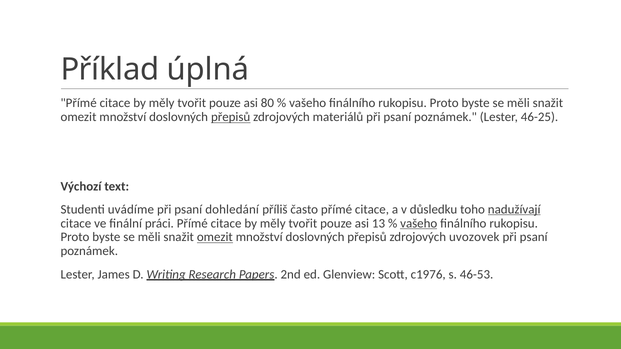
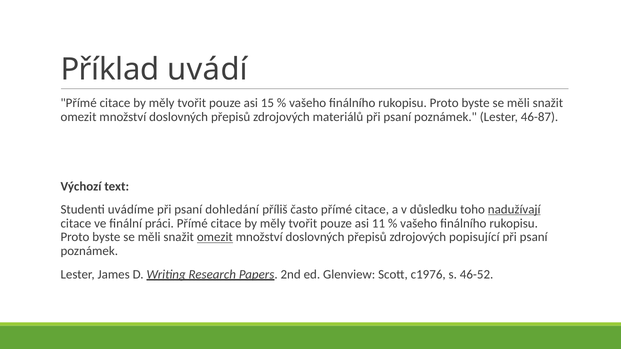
úplná: úplná -> uvádí
80: 80 -> 15
přepisů at (231, 117) underline: present -> none
46-25: 46-25 -> 46-87
13: 13 -> 11
vašeho at (419, 223) underline: present -> none
uvozovek: uvozovek -> popisující
46-53: 46-53 -> 46-52
